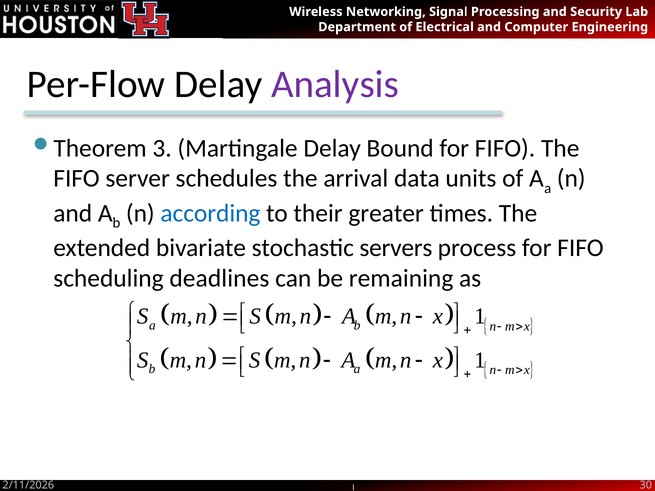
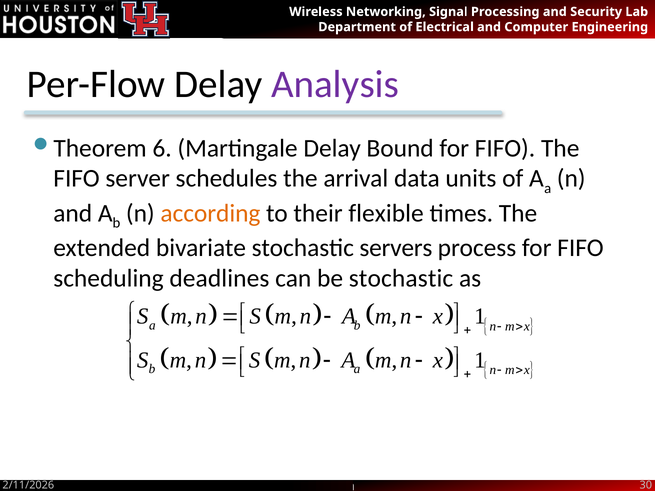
3: 3 -> 6
according colour: blue -> orange
greater: greater -> flexible
be remaining: remaining -> stochastic
